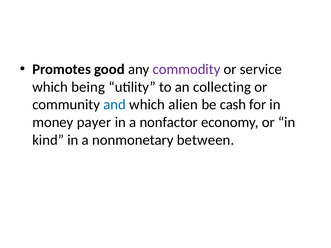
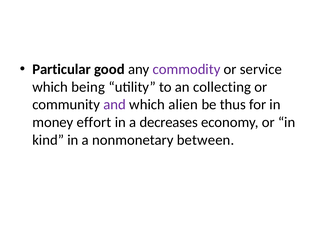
Promotes: Promotes -> Particular
and colour: blue -> purple
cash: cash -> thus
payer: payer -> effort
nonfactor: nonfactor -> decreases
